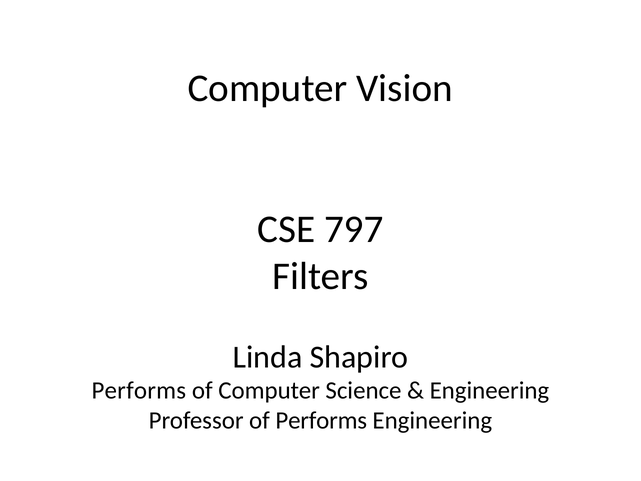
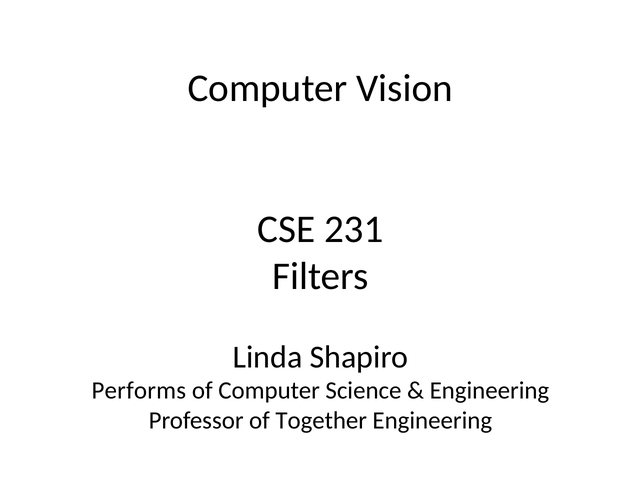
797: 797 -> 231
of Performs: Performs -> Together
